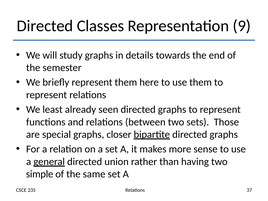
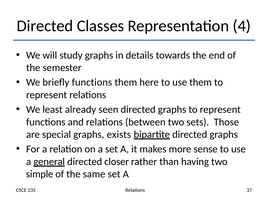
9: 9 -> 4
briefly represent: represent -> functions
closer: closer -> exists
union: union -> closer
